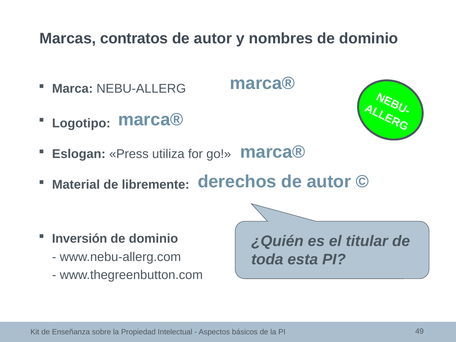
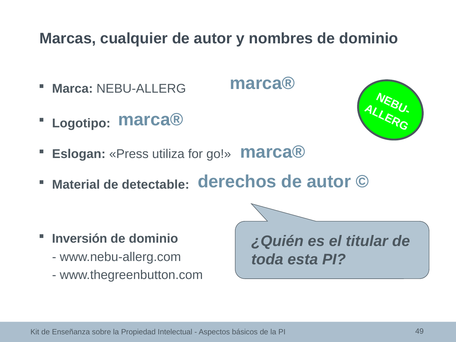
contratos: contratos -> cualquier
libremente: libremente -> detectable
